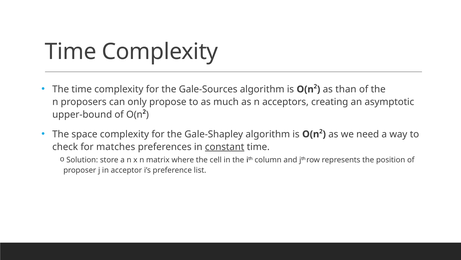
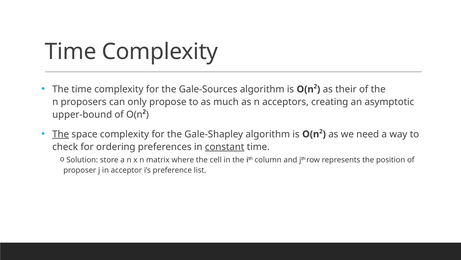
than: than -> their
The at (61, 134) underline: none -> present
matches: matches -> ordering
